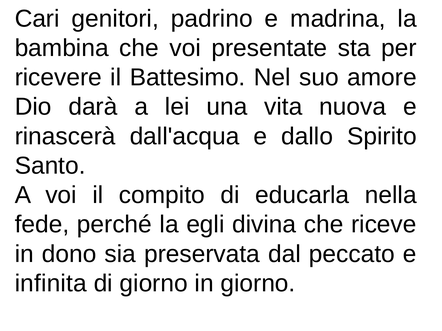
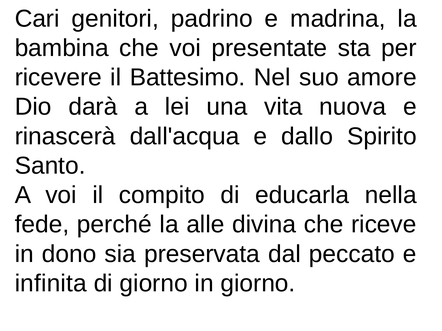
egli: egli -> alle
